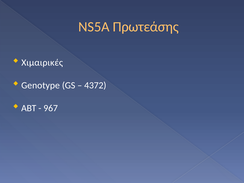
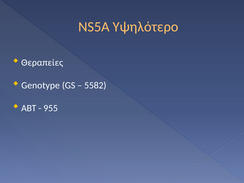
Πρωτεάσης: Πρωτεάσης -> Υψηλότερο
Χιμαιρικές: Χιμαιρικές -> Θεραπείες
4372: 4372 -> 5582
967: 967 -> 955
